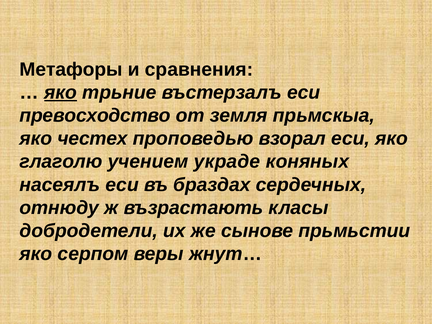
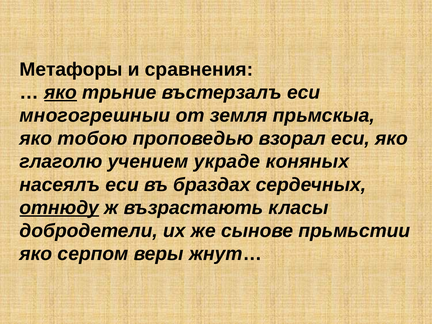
превосходство: превосходство -> многогрешныи
честех: честех -> тобою
отнюду underline: none -> present
